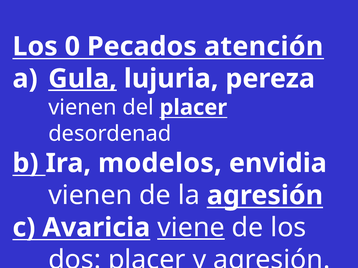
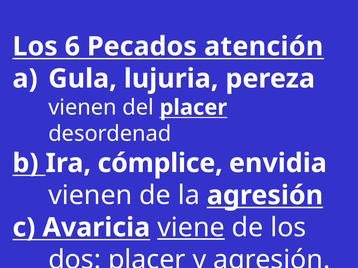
0: 0 -> 6
Gula underline: present -> none
modelos: modelos -> cómplice
